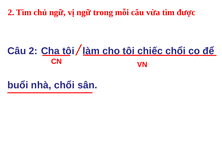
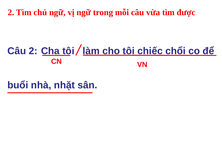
nhà chổi: chổi -> nhặt
